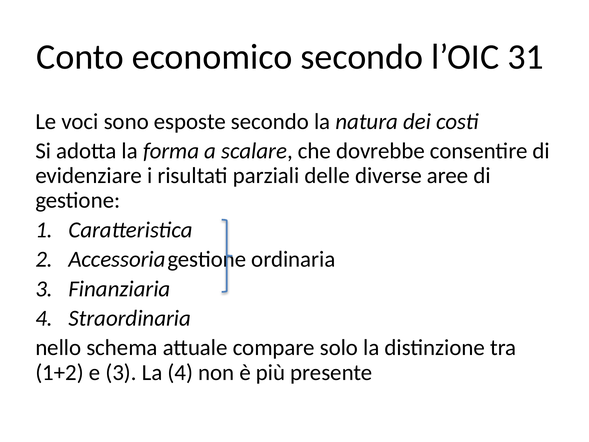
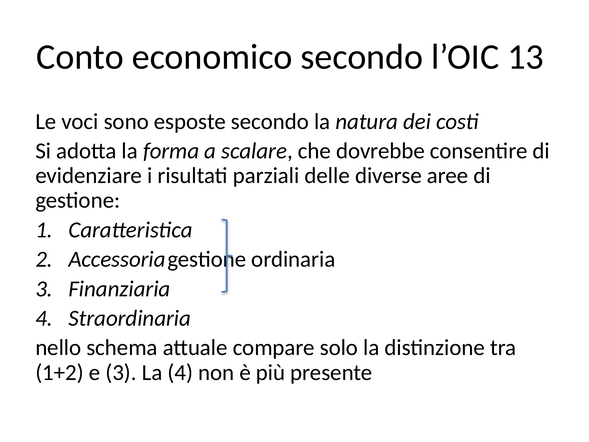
31: 31 -> 13
